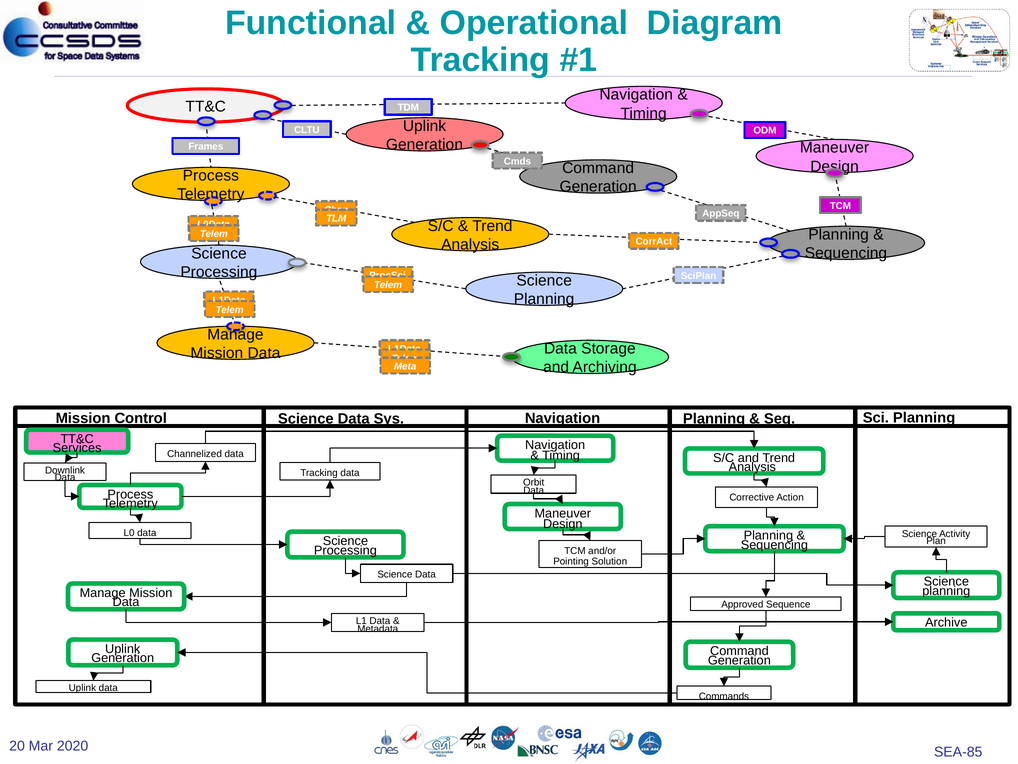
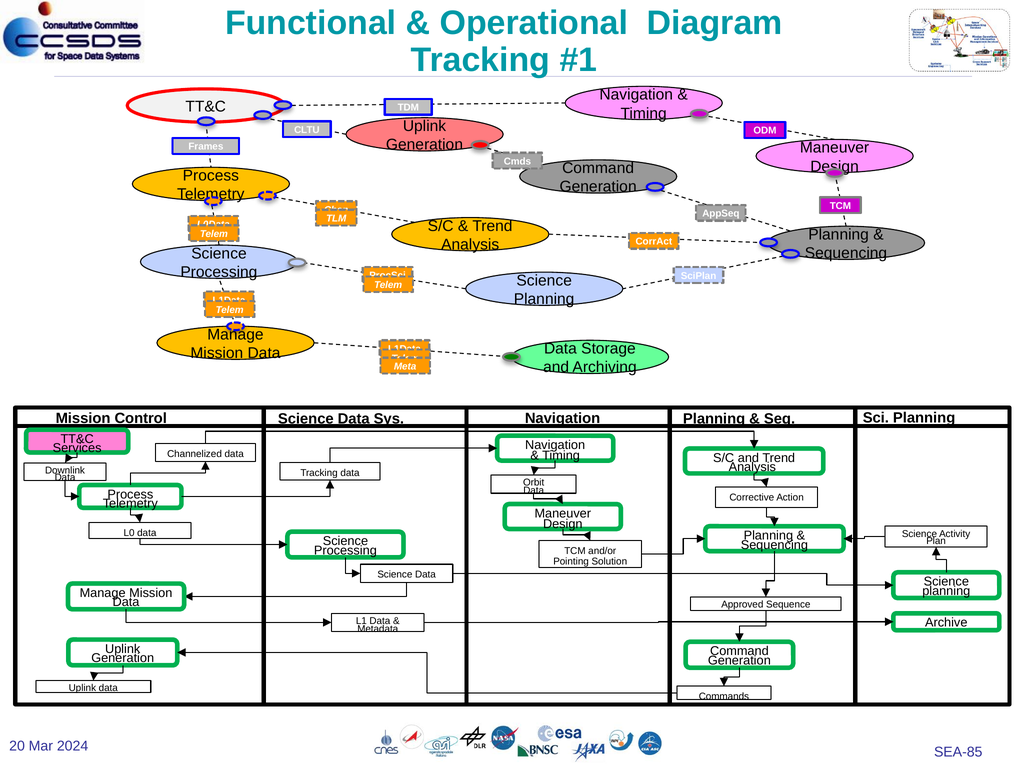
2020: 2020 -> 2024
